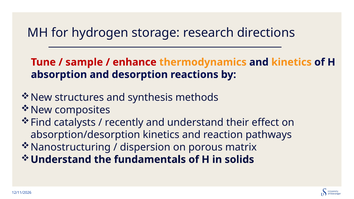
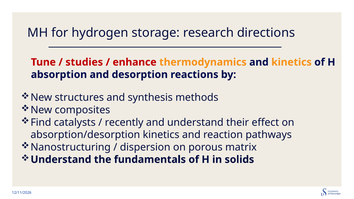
sample: sample -> studies
